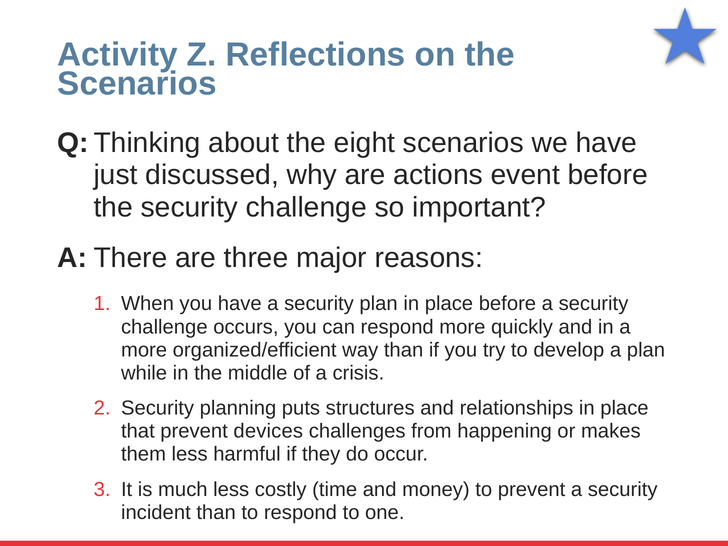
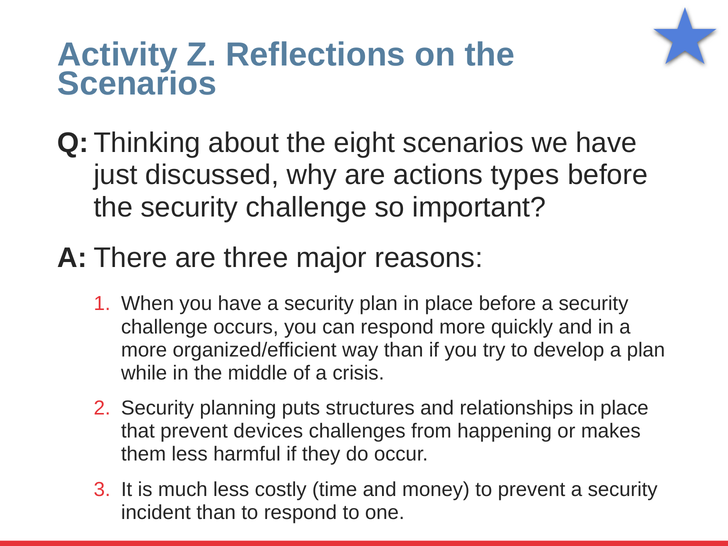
event: event -> types
